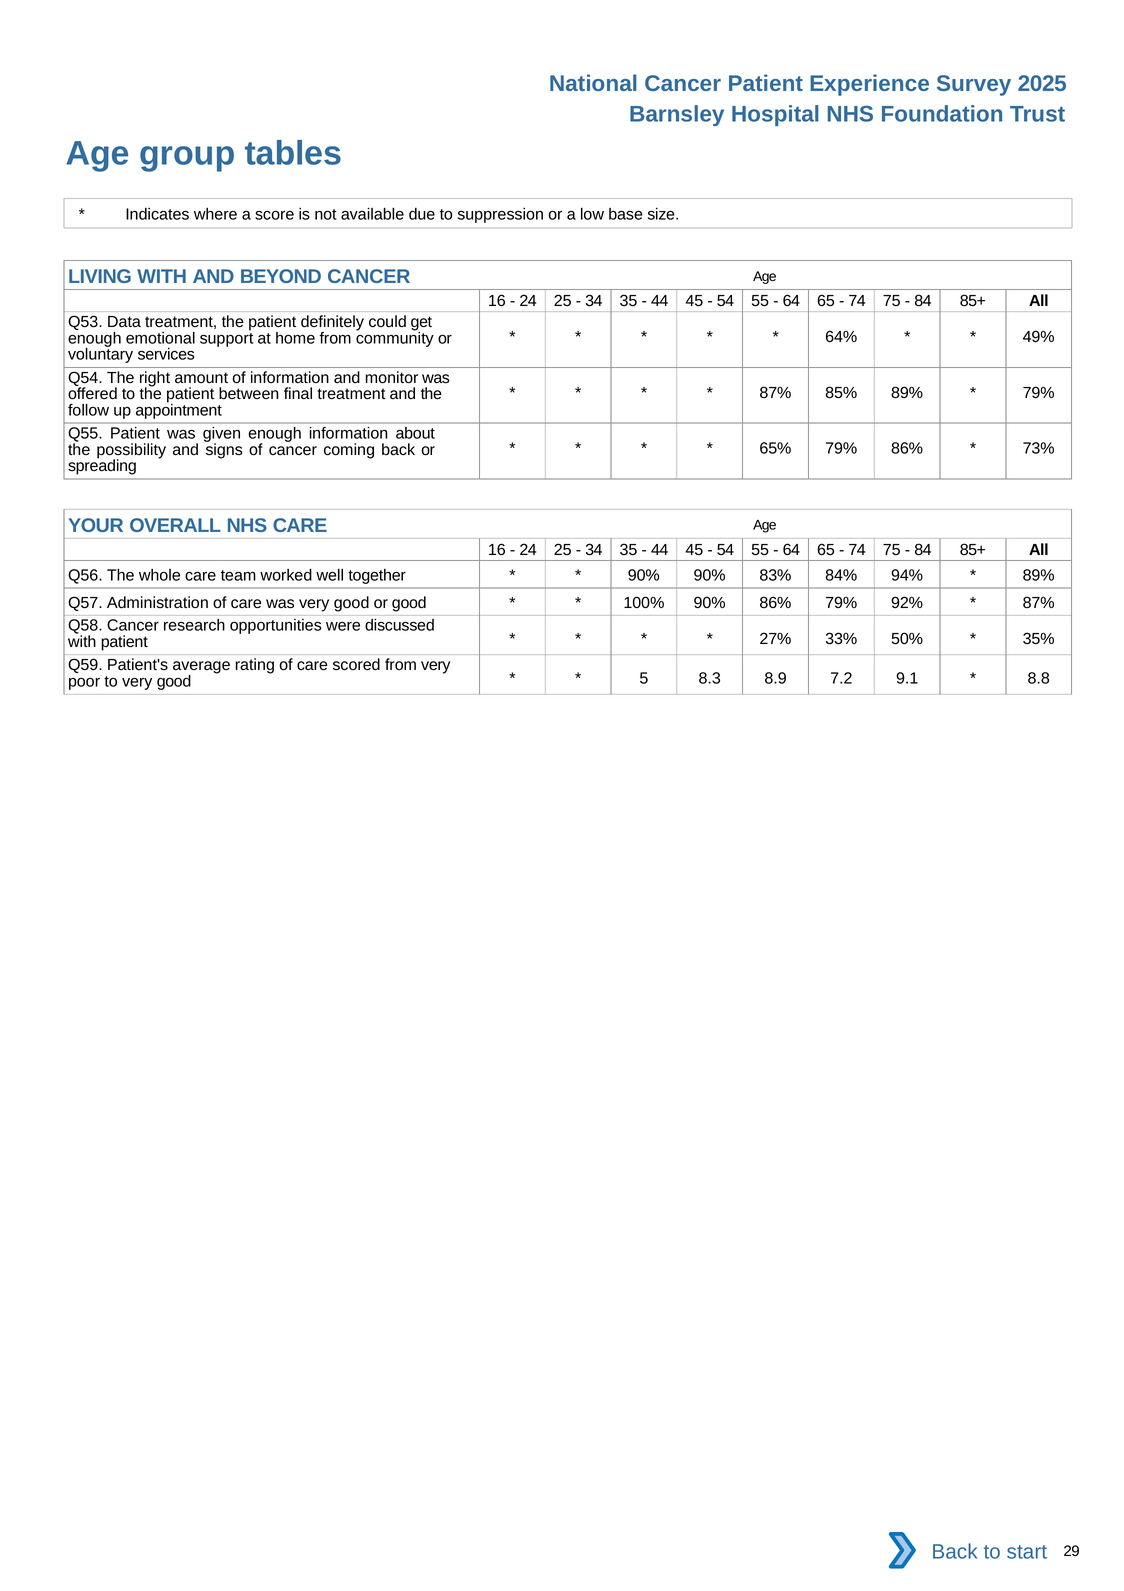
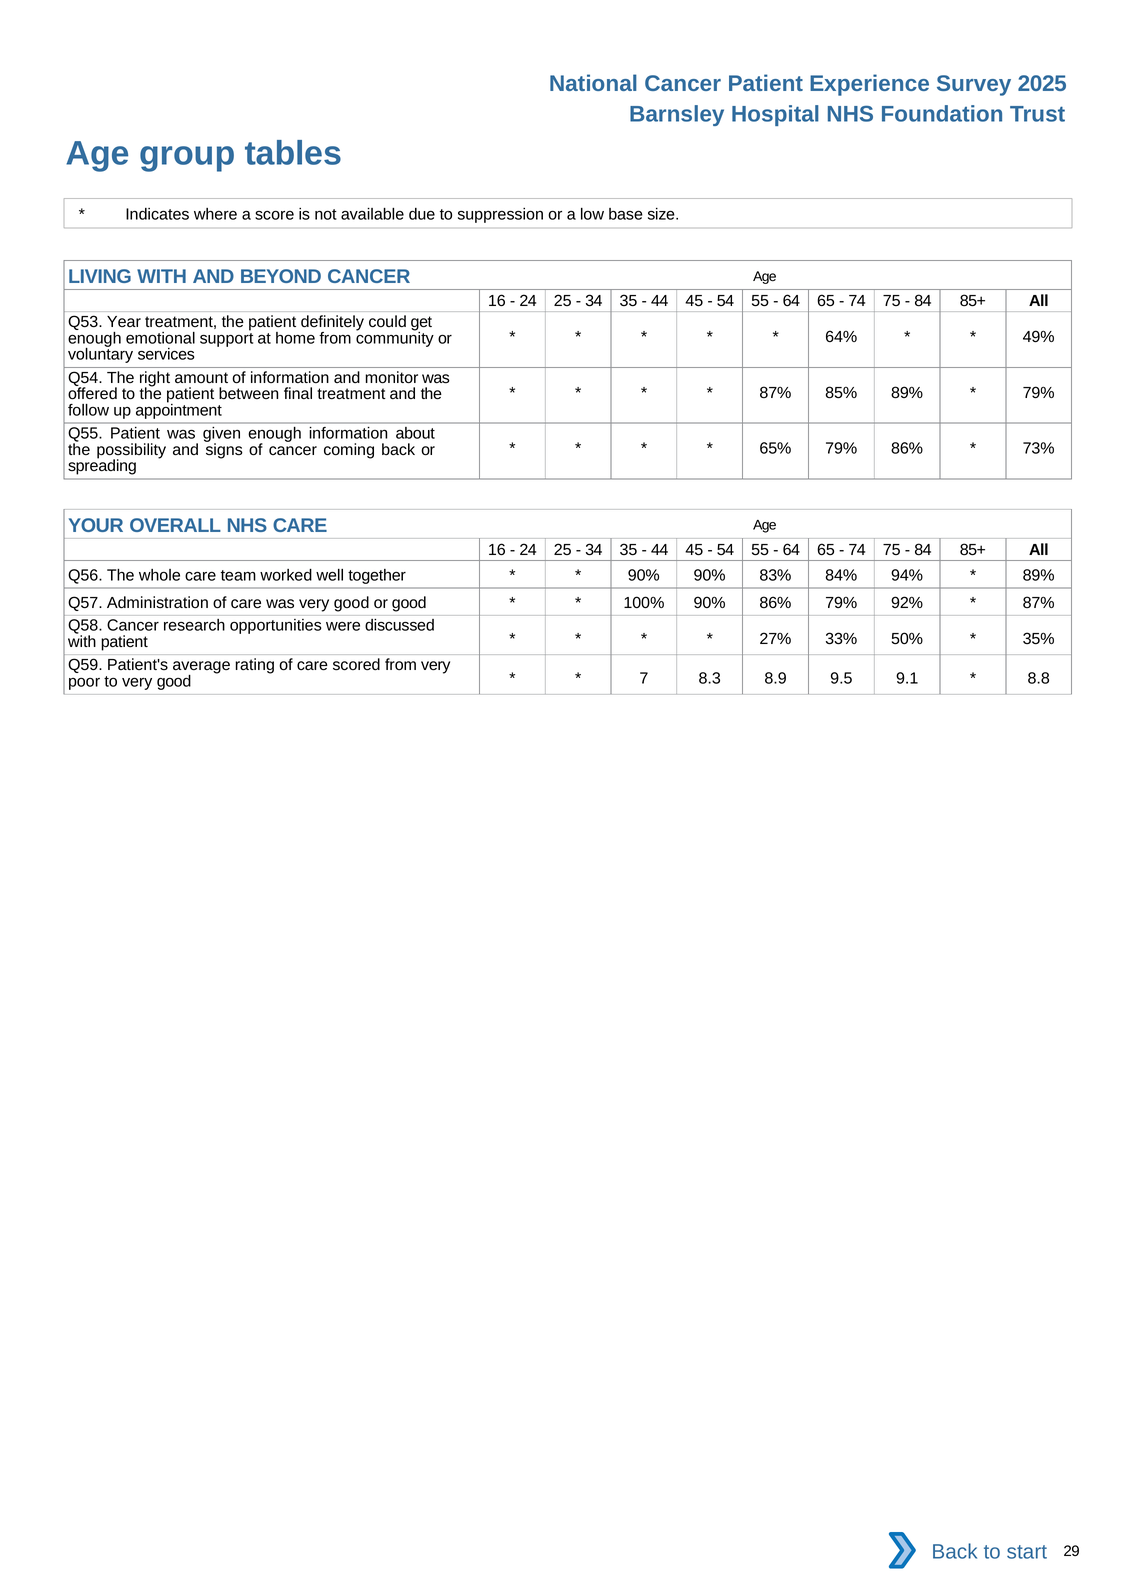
Data: Data -> Year
5: 5 -> 7
7.2: 7.2 -> 9.5
